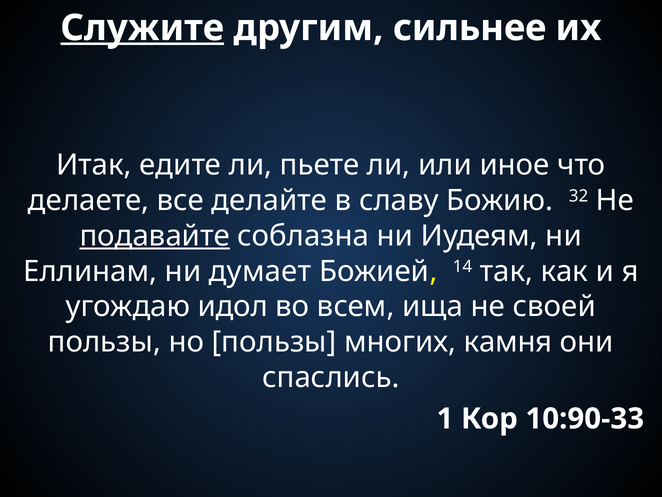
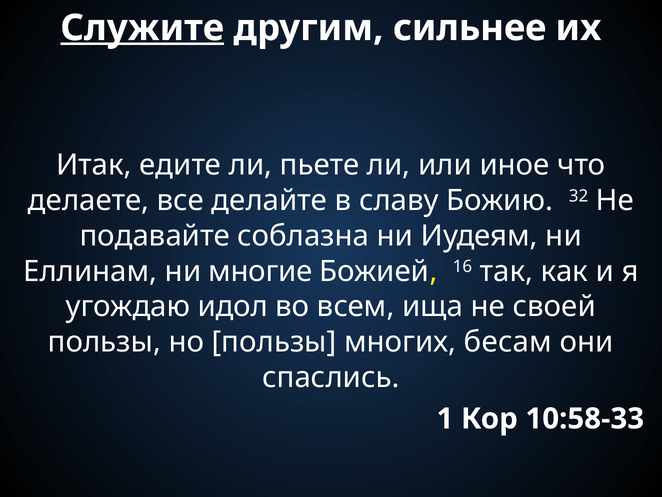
подавайте underline: present -> none
думает: думает -> многие
14: 14 -> 16
камня: камня -> бесам
10:90-33: 10:90-33 -> 10:58-33
